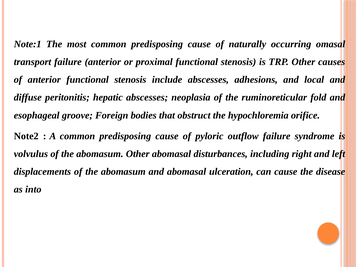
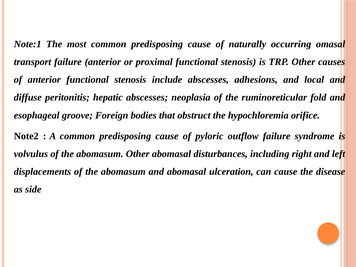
into: into -> side
